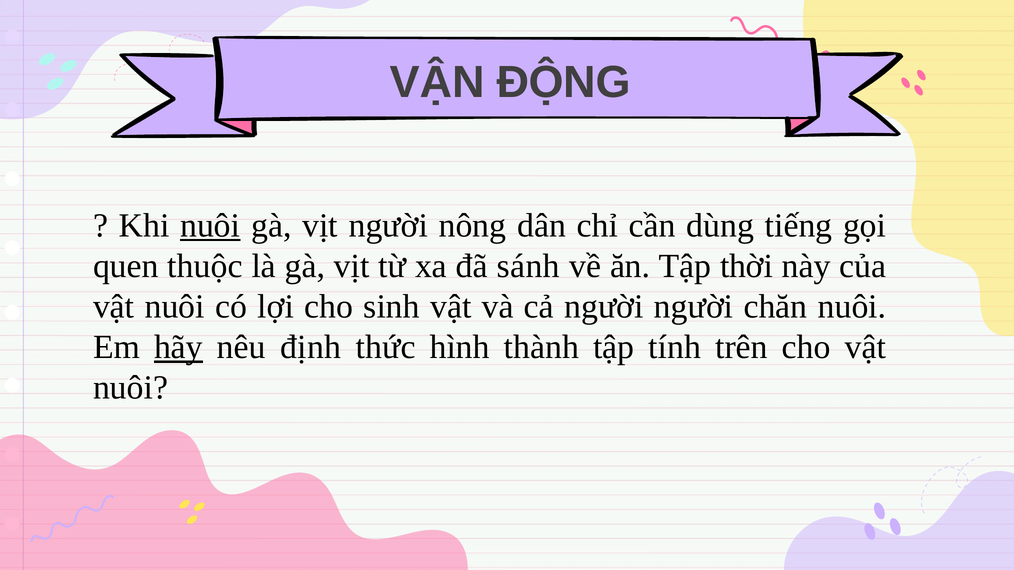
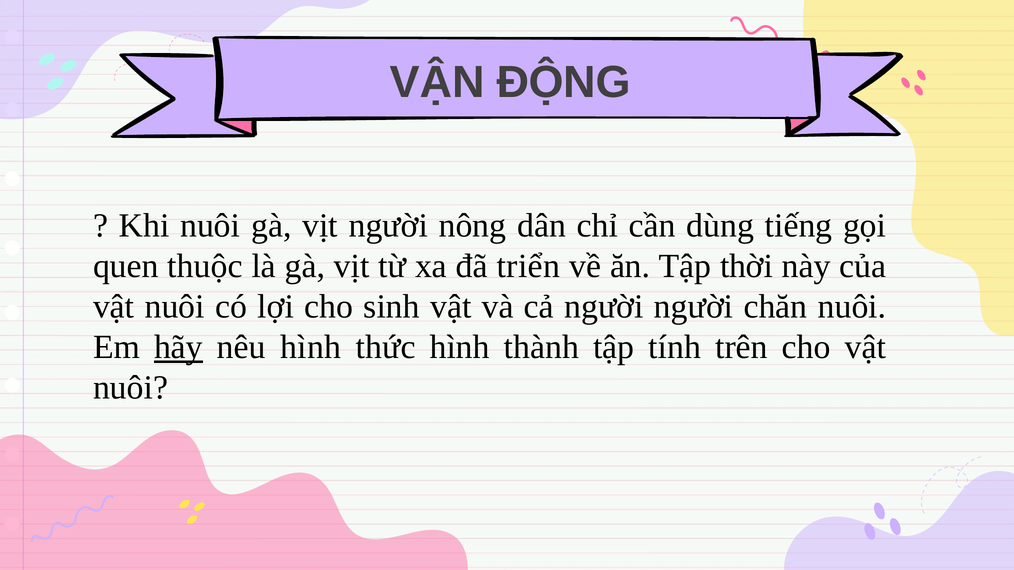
nuôi at (210, 226) underline: present -> none
sánh: sánh -> triển
nêu định: định -> hình
